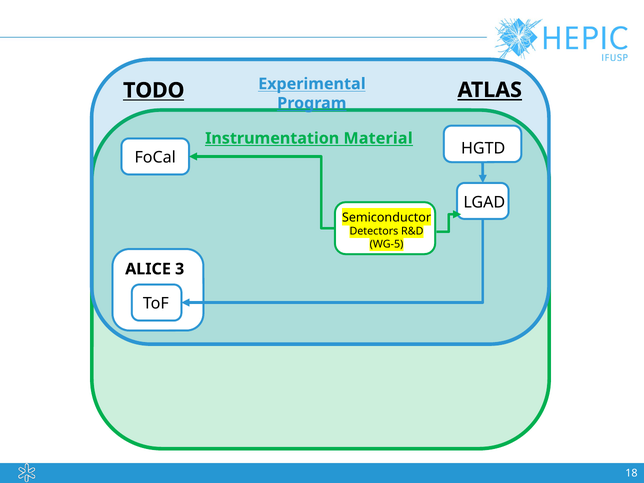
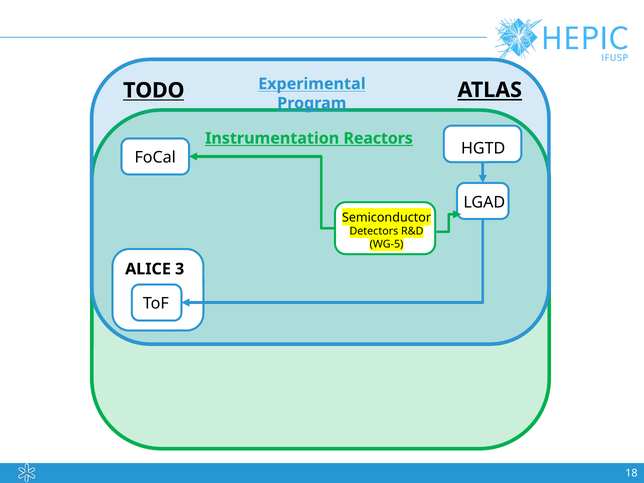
Material: Material -> Reactors
